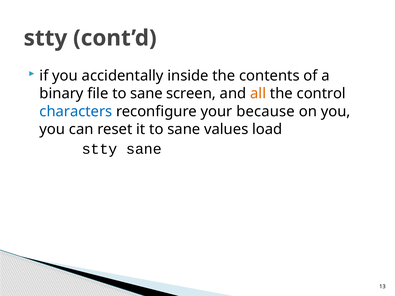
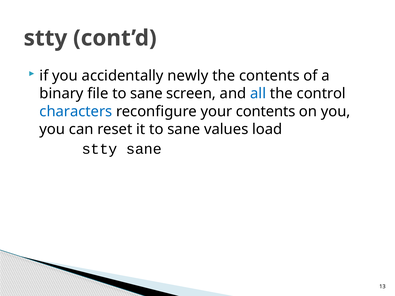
inside: inside -> newly
all colour: orange -> blue
your because: because -> contents
